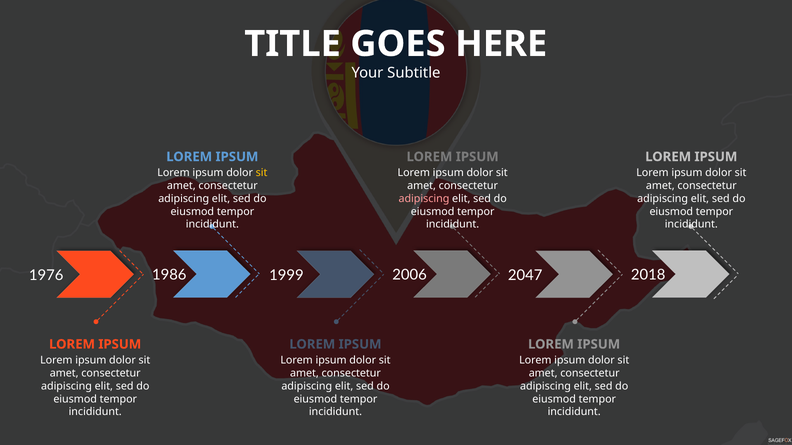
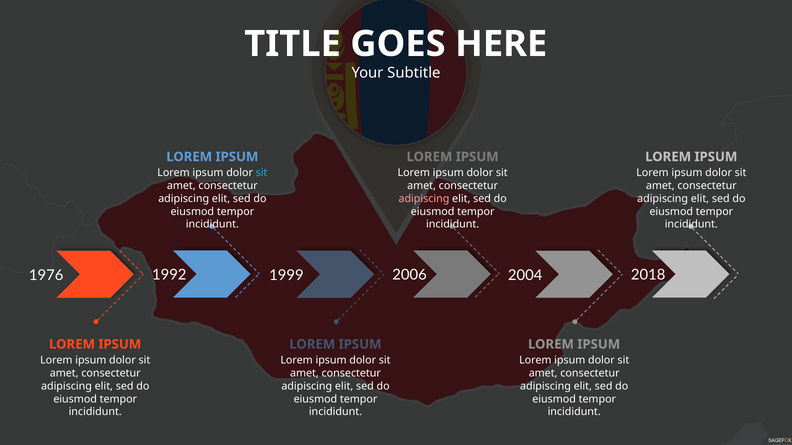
sit at (262, 173) colour: yellow -> light blue
1986: 1986 -> 1992
2047: 2047 -> 2004
